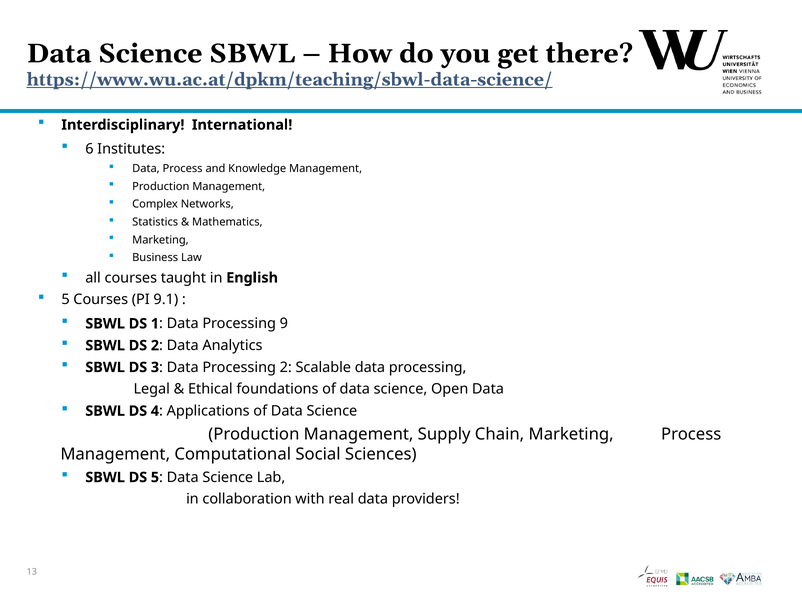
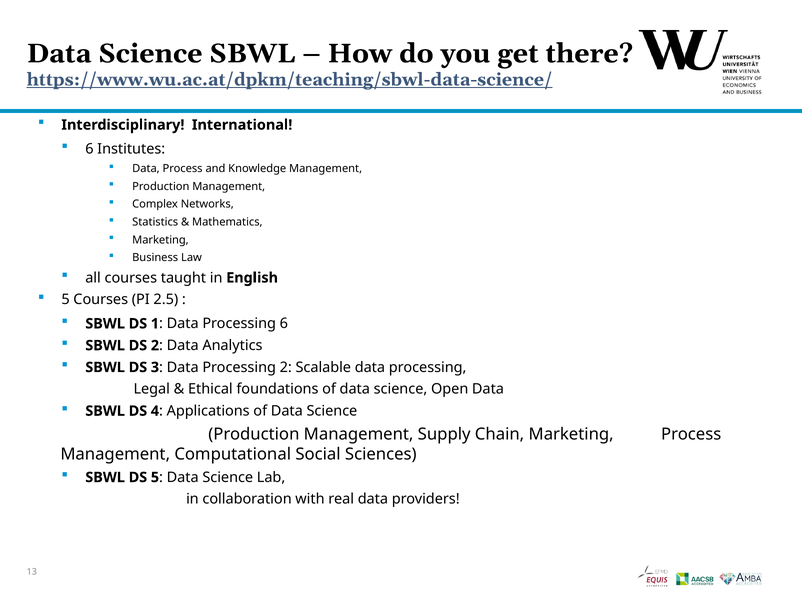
9.1: 9.1 -> 2.5
Processing 9: 9 -> 6
